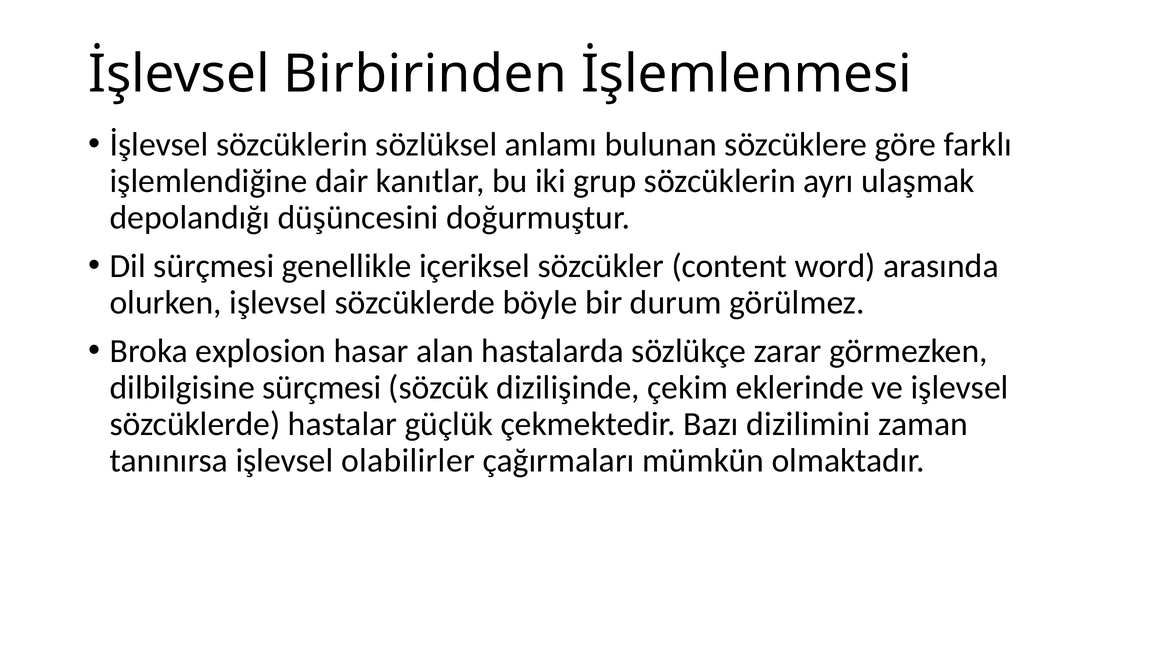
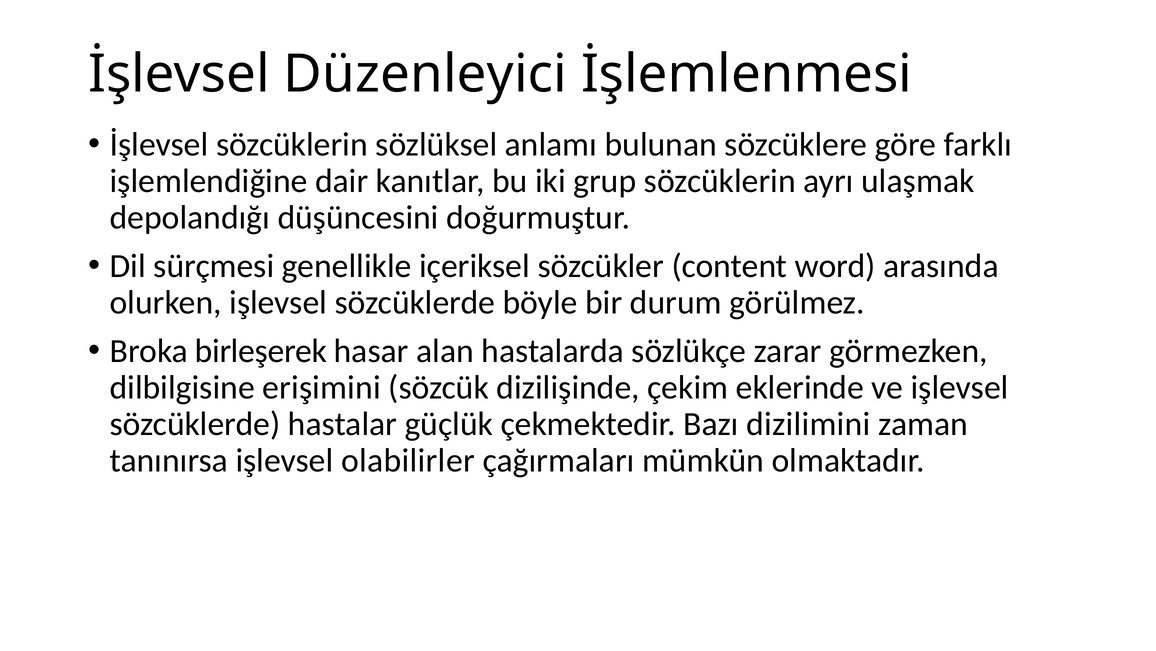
Birbirinden: Birbirinden -> Düzenleyici
explosion: explosion -> birleşerek
dilbilgisine sürçmesi: sürçmesi -> erişimini
